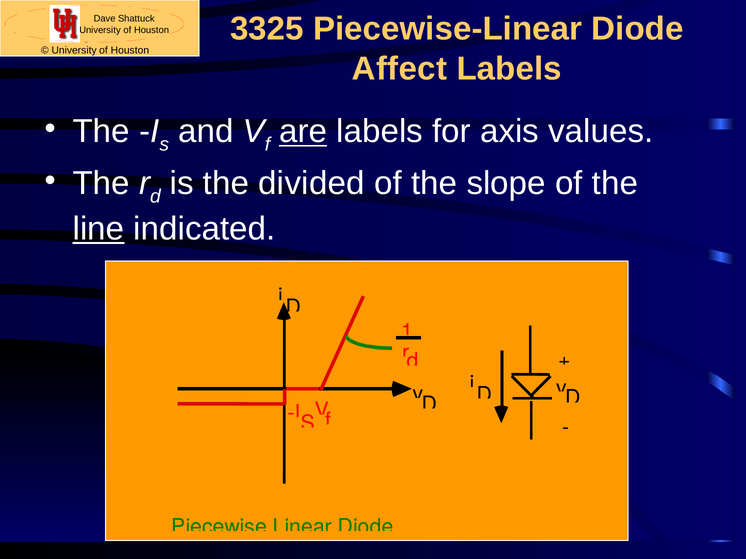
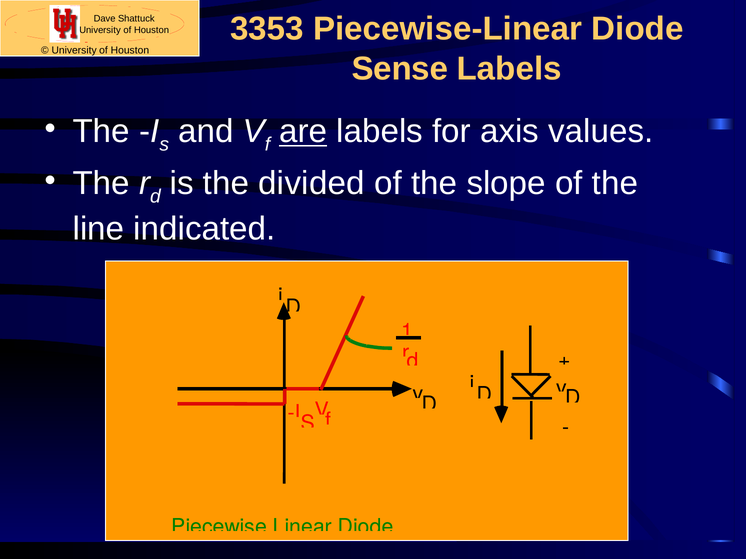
3325: 3325 -> 3353
Affect: Affect -> Sense
line underline: present -> none
